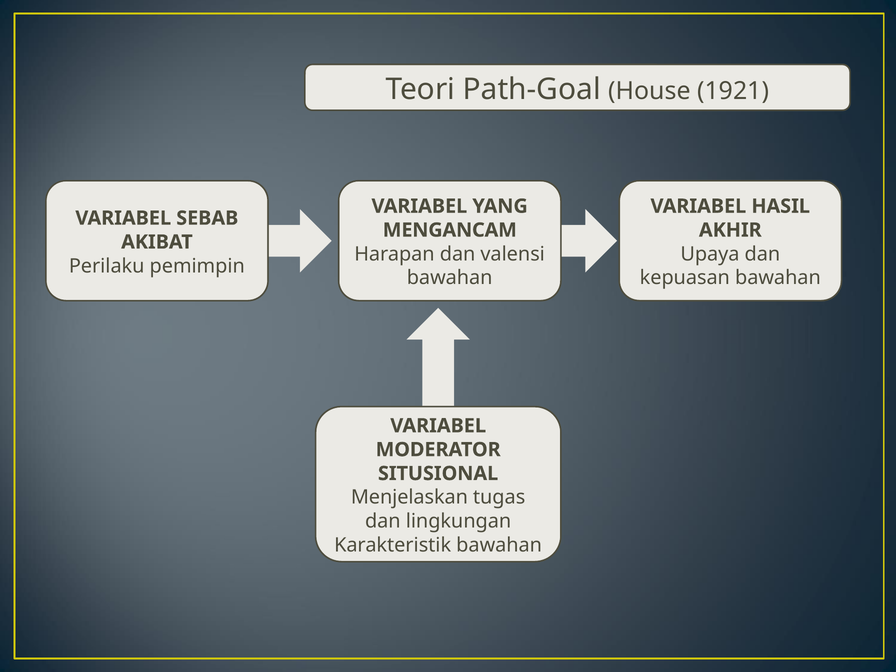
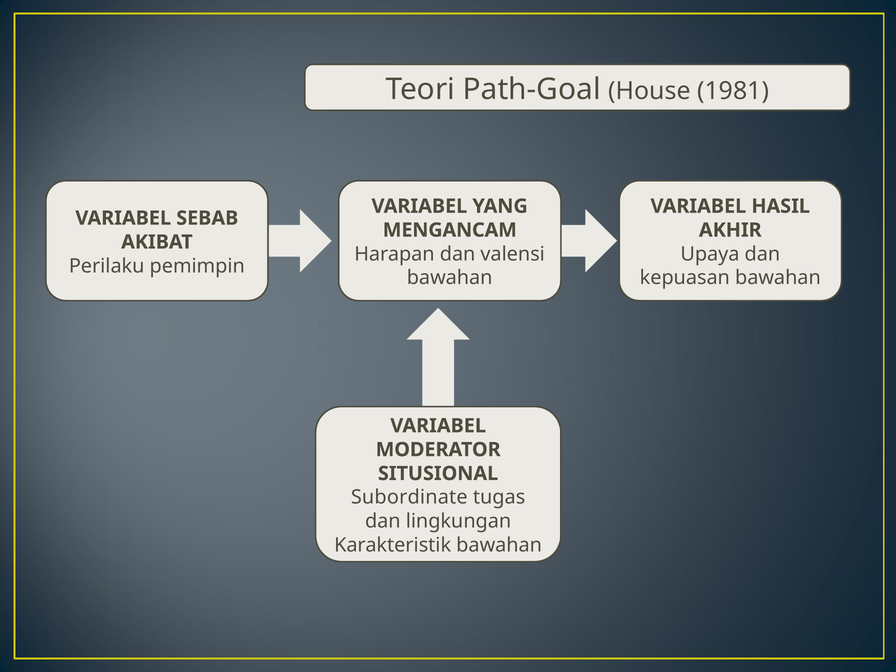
1921: 1921 -> 1981
Menjelaskan: Menjelaskan -> Subordinate
